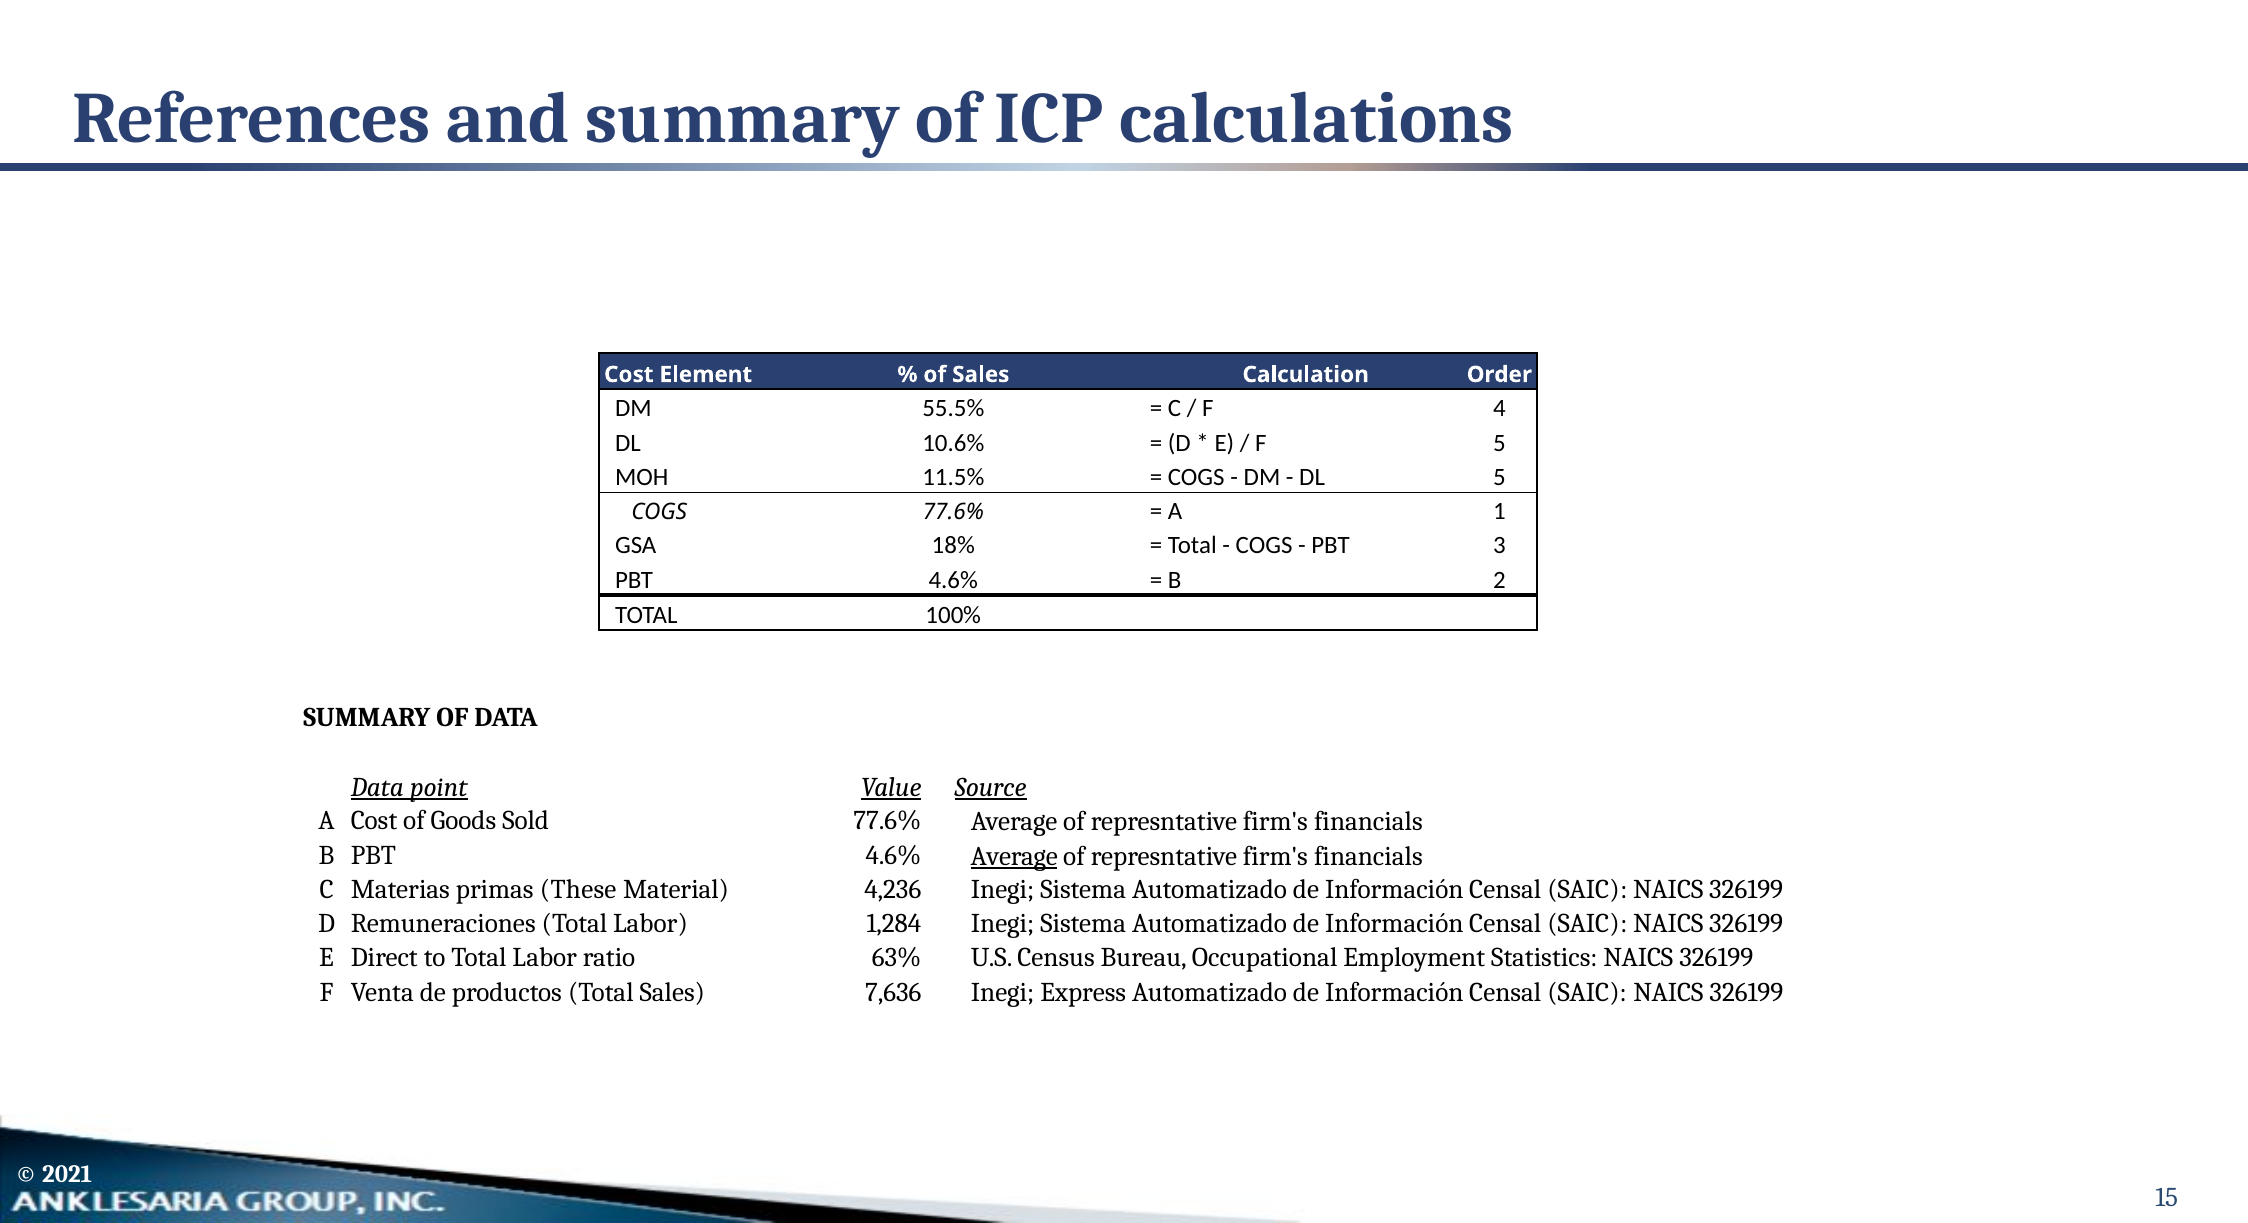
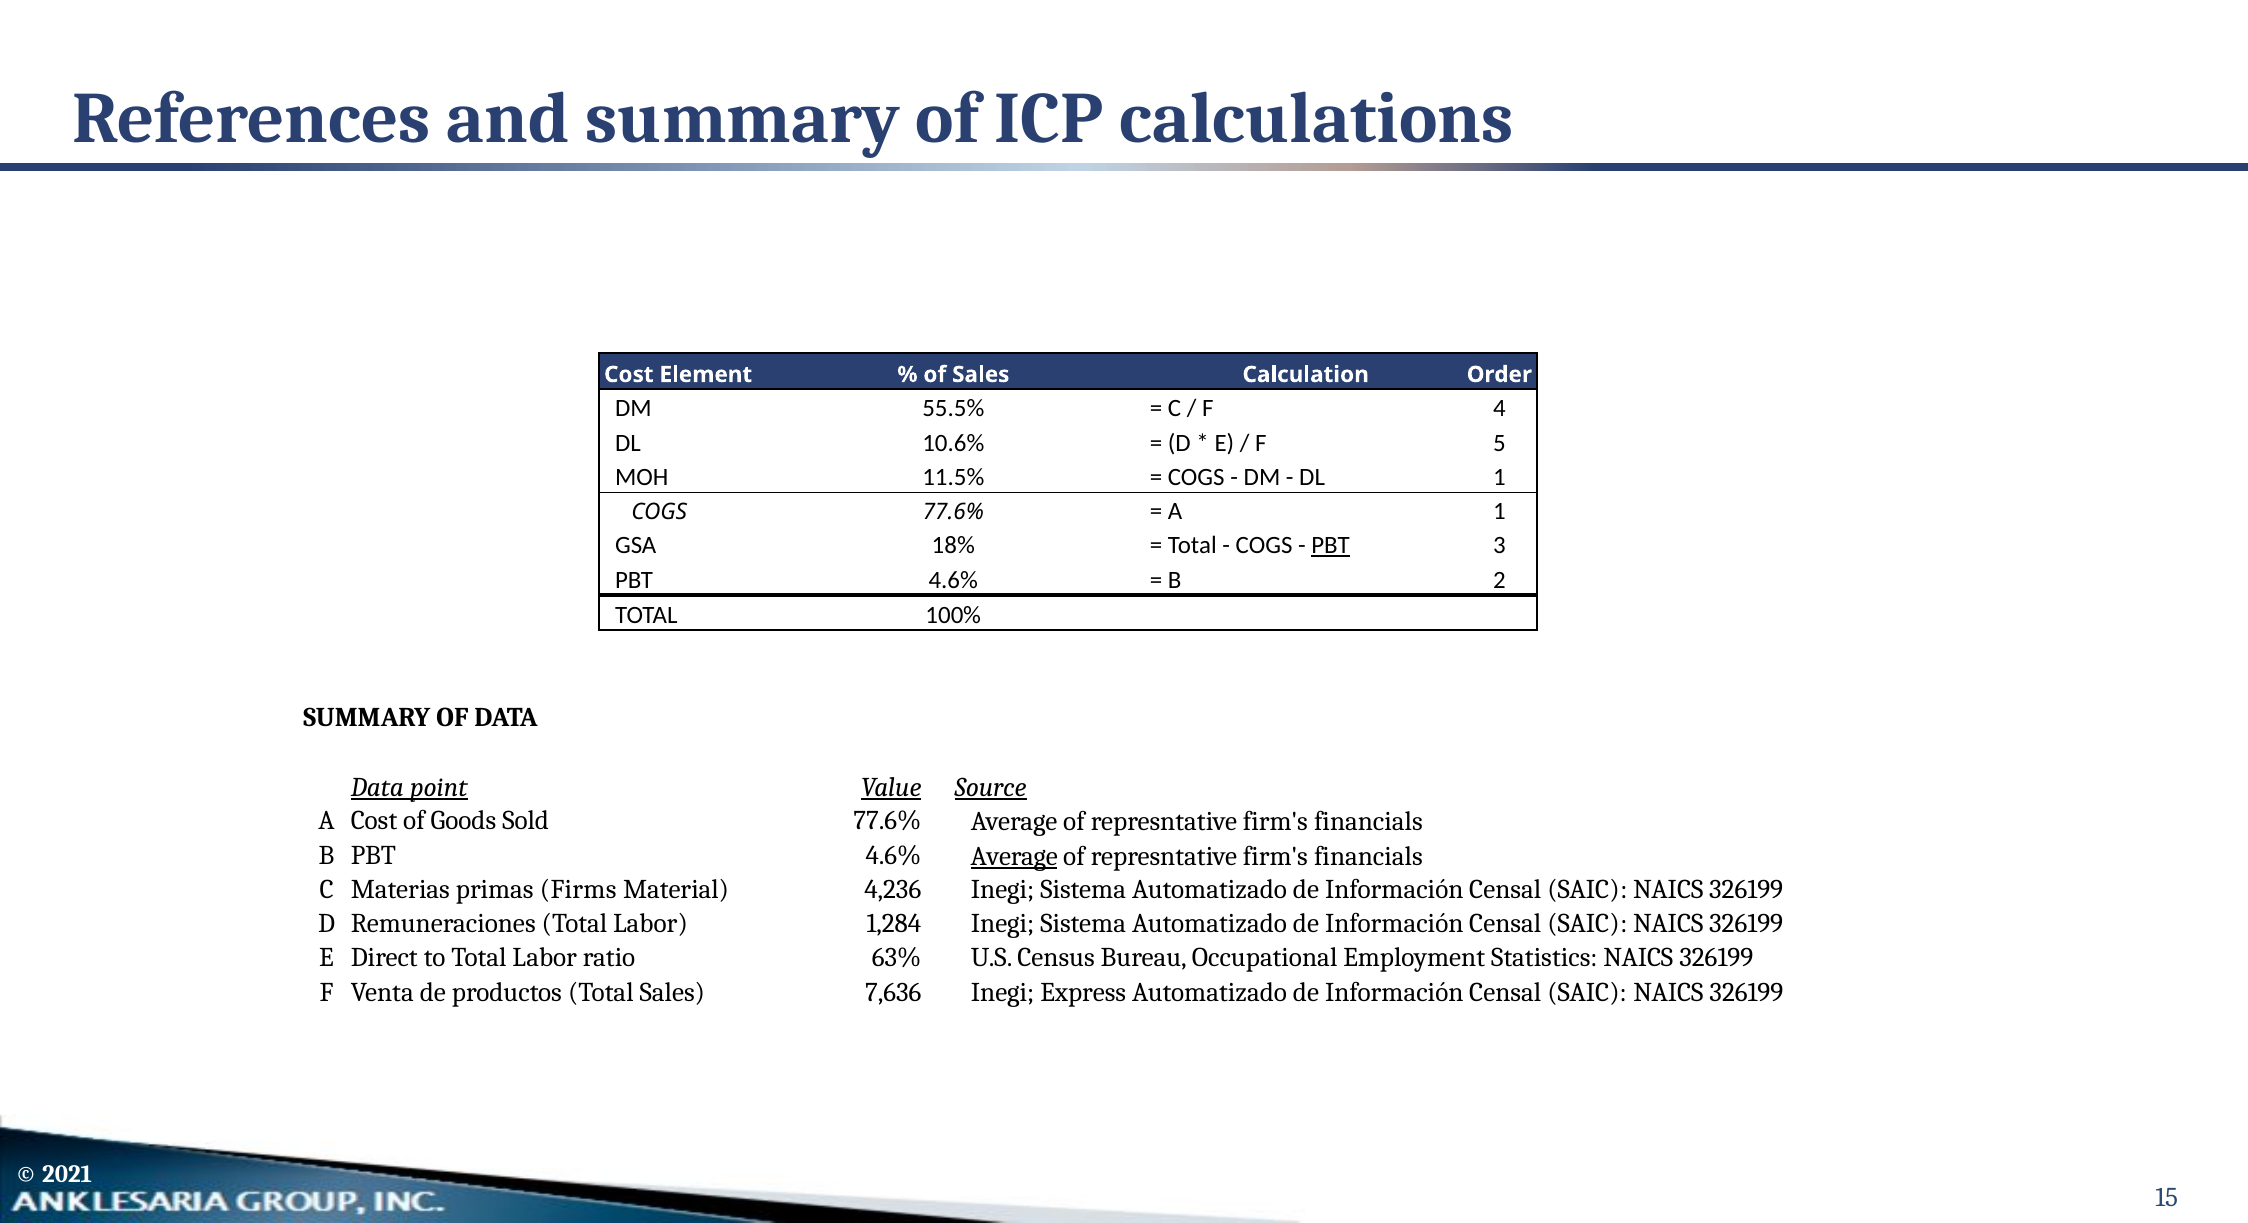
DL 5: 5 -> 1
PBT at (1331, 545) underline: none -> present
These: These -> Firms
